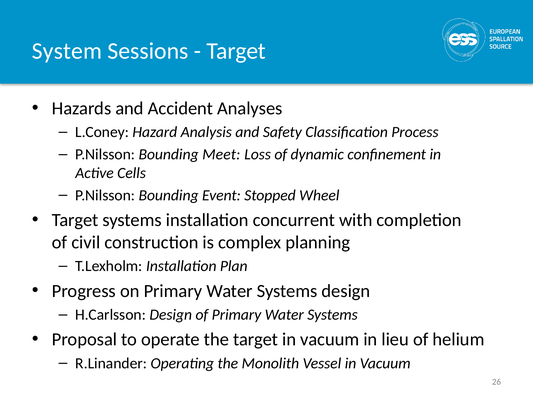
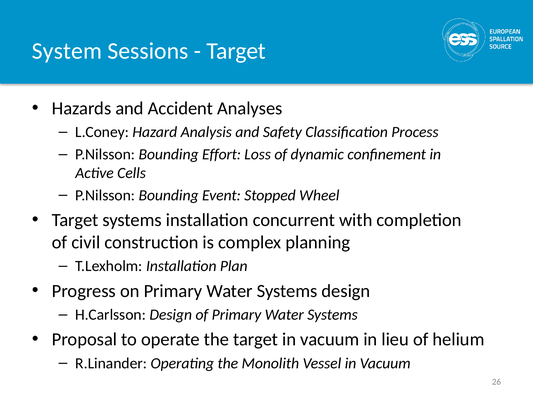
Meet: Meet -> Effort
